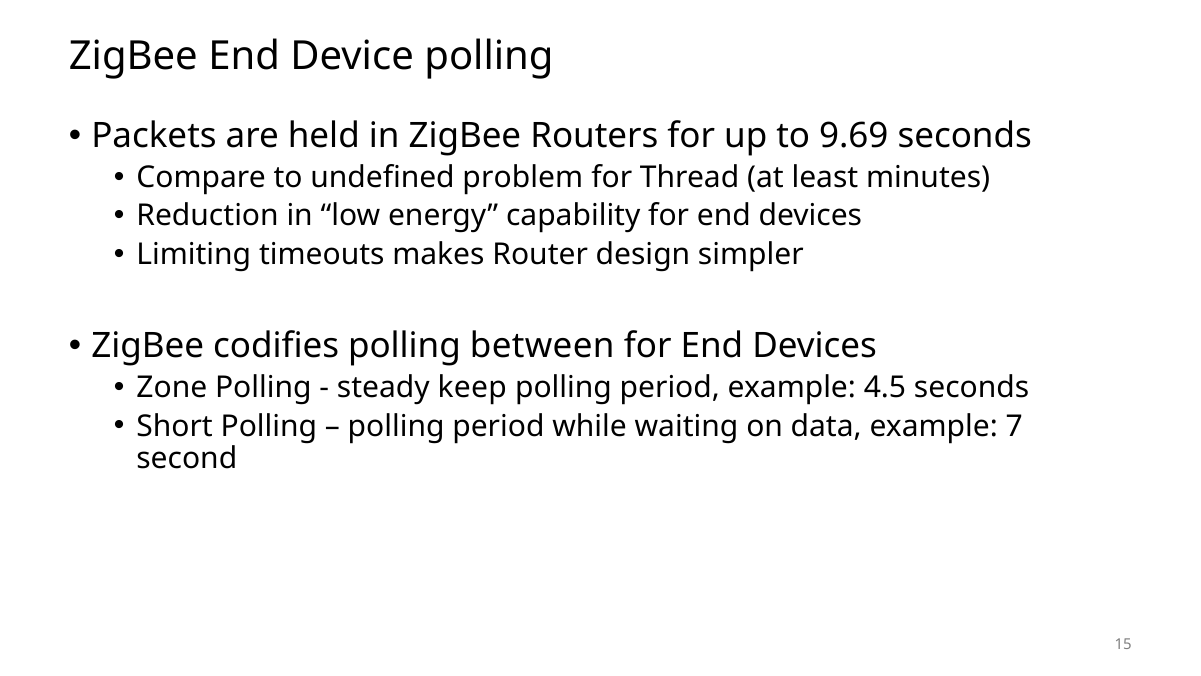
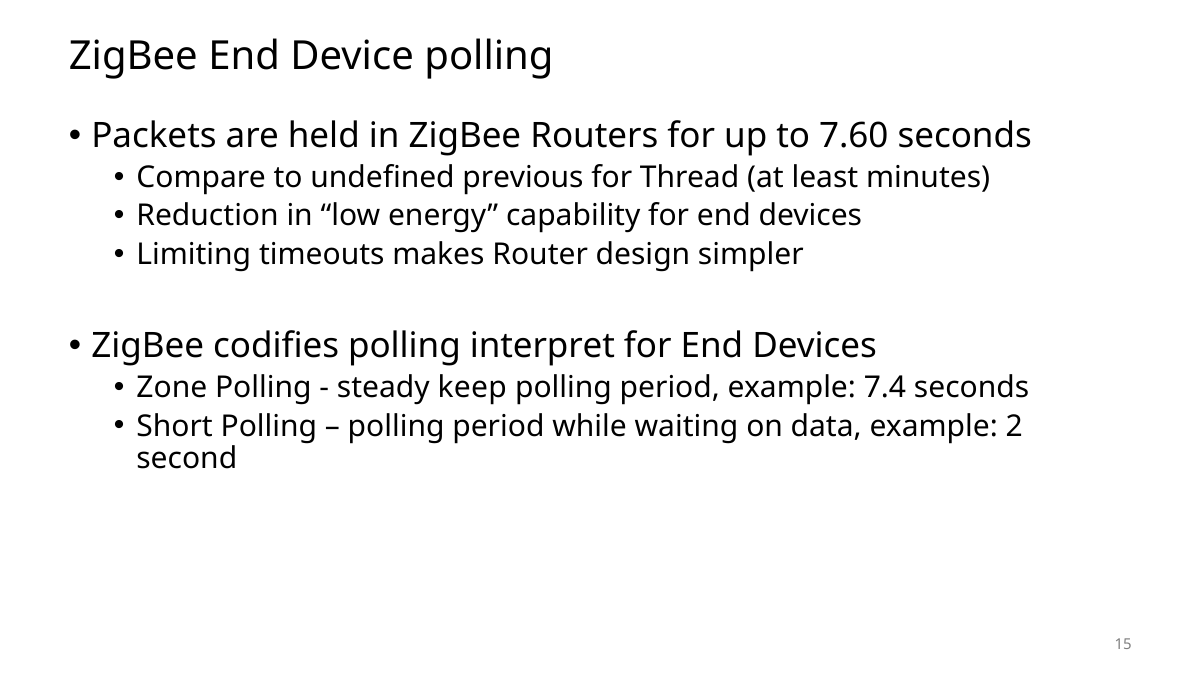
9.69: 9.69 -> 7.60
problem: problem -> previous
between: between -> interpret
4.5: 4.5 -> 7.4
7: 7 -> 2
